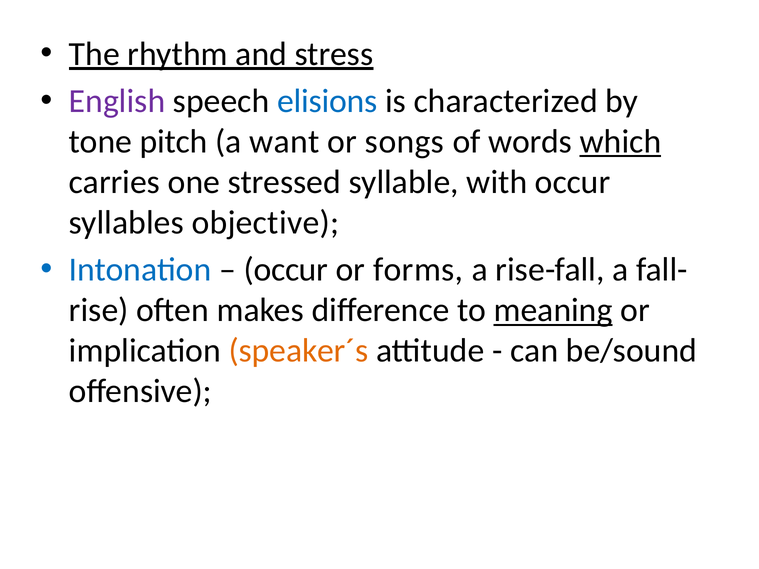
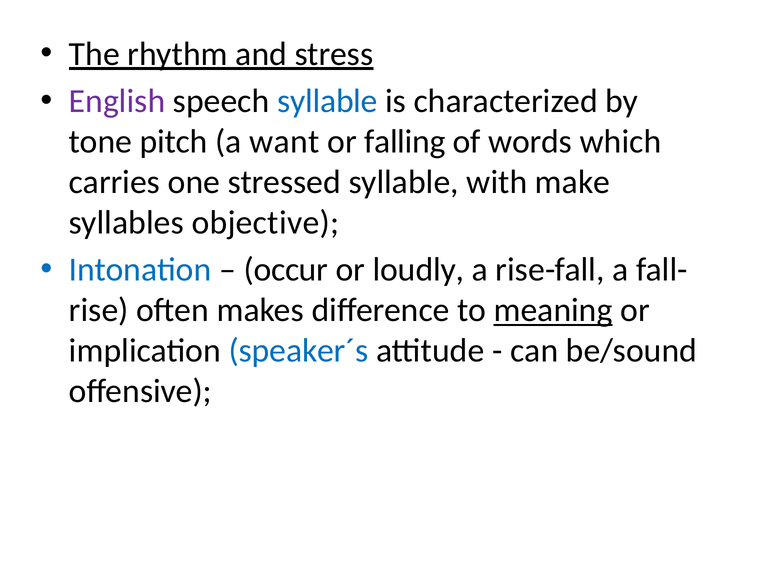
speech elisions: elisions -> syllable
songs: songs -> falling
which underline: present -> none
with occur: occur -> make
forms: forms -> loudly
speaker´s colour: orange -> blue
